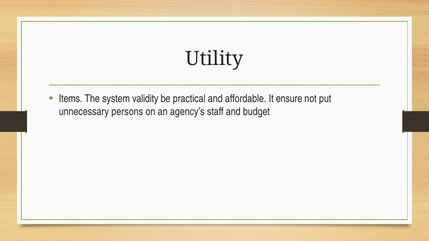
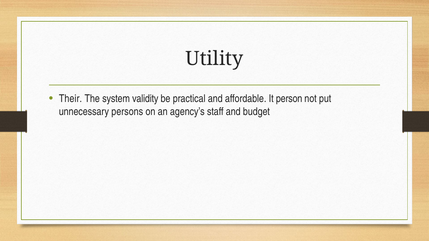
Items: Items -> Their
ensure: ensure -> person
